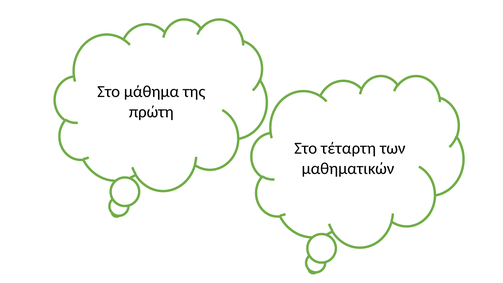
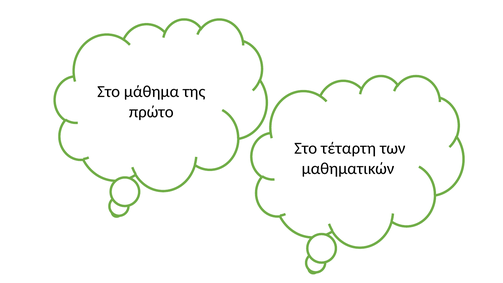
πρώτη: πρώτη -> πρώτο
